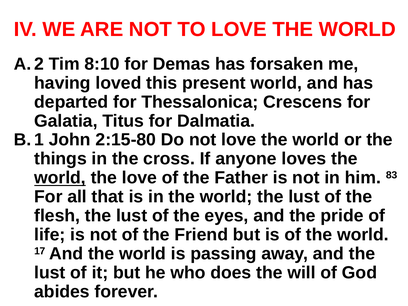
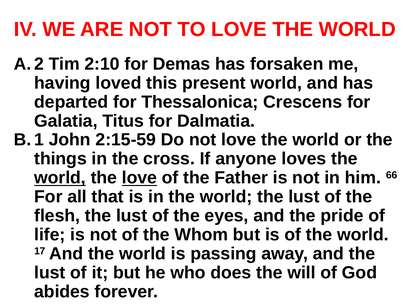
8:10: 8:10 -> 2:10
2:15-80: 2:15-80 -> 2:15-59
love at (139, 178) underline: none -> present
83: 83 -> 66
Friend: Friend -> Whom
